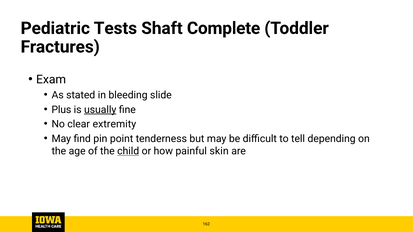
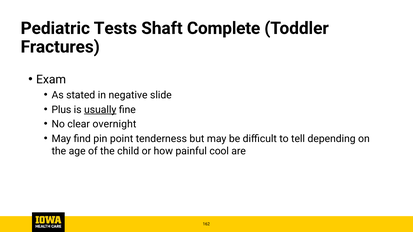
bleeding: bleeding -> negative
extremity: extremity -> overnight
child underline: present -> none
skin: skin -> cool
